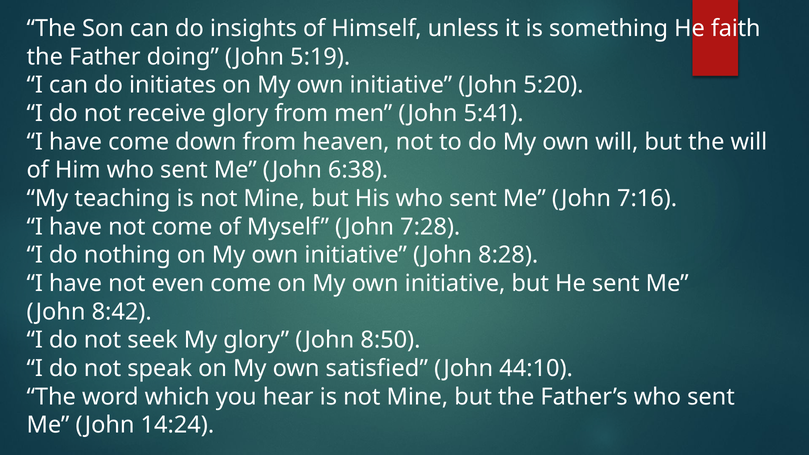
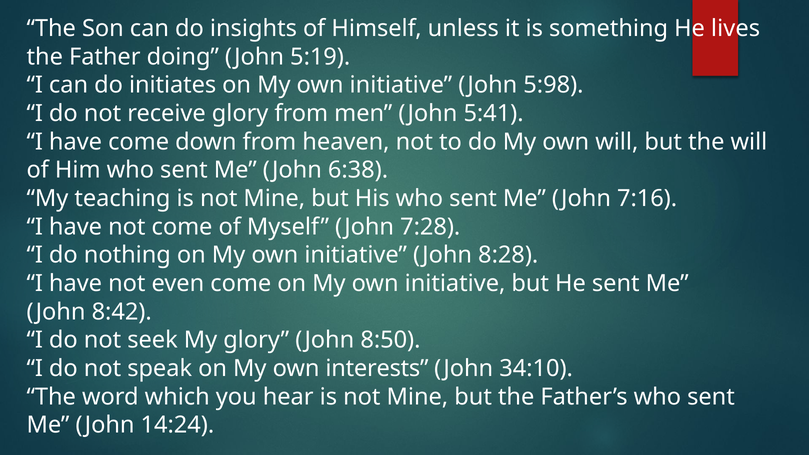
faith: faith -> lives
5:20: 5:20 -> 5:98
satisfied: satisfied -> interests
44:10: 44:10 -> 34:10
